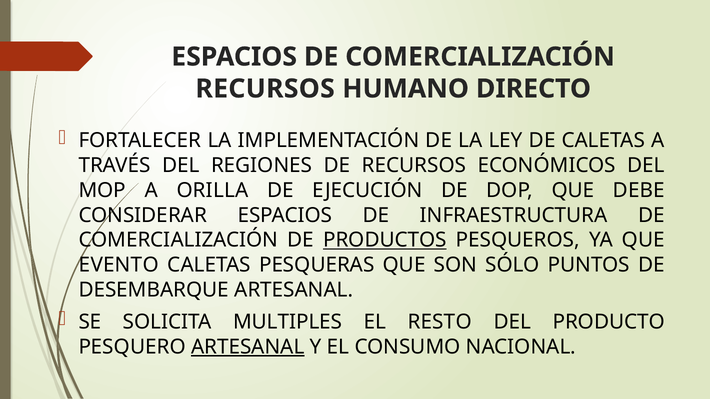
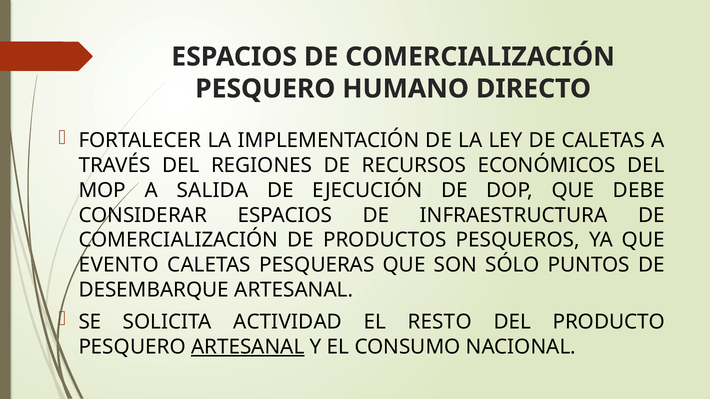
RECURSOS at (265, 89): RECURSOS -> PESQUERO
ORILLA: ORILLA -> SALIDA
PRODUCTOS underline: present -> none
MULTIPLES: MULTIPLES -> ACTIVIDAD
